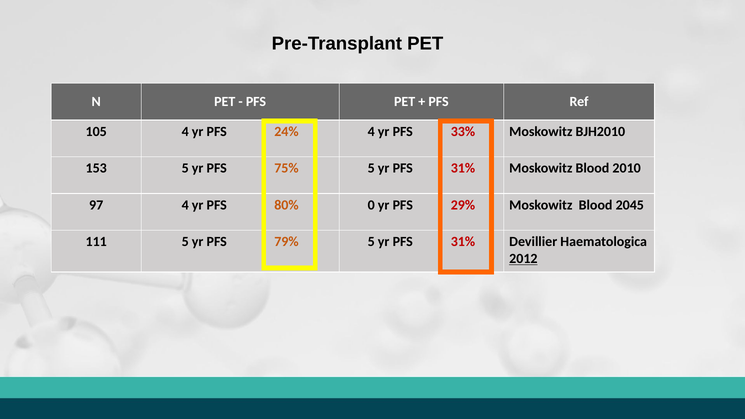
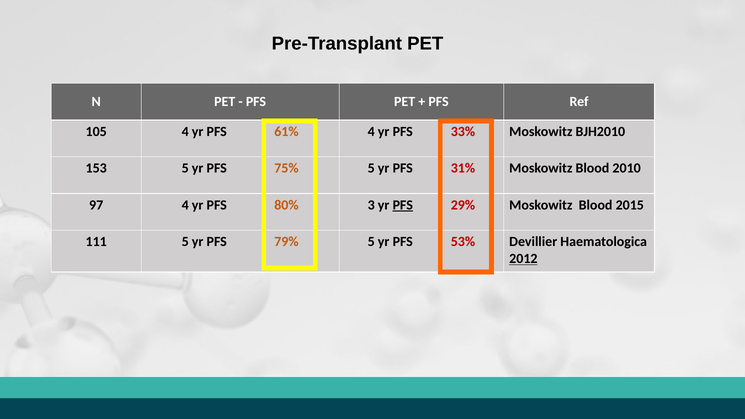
24%: 24% -> 61%
0: 0 -> 3
PFS at (403, 205) underline: none -> present
2045: 2045 -> 2015
31% at (463, 242): 31% -> 53%
